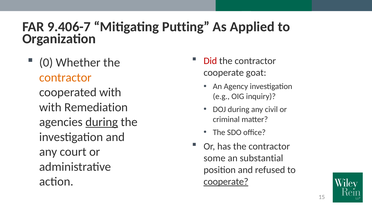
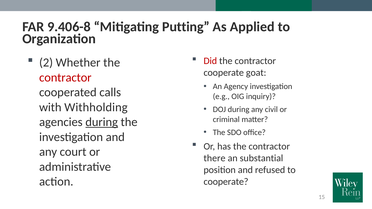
9.406-7: 9.406-7 -> 9.406-8
0: 0 -> 2
contractor at (65, 78) colour: orange -> red
cooperated with: with -> calls
Remediation: Remediation -> Withholding
some: some -> there
cooperate at (226, 182) underline: present -> none
